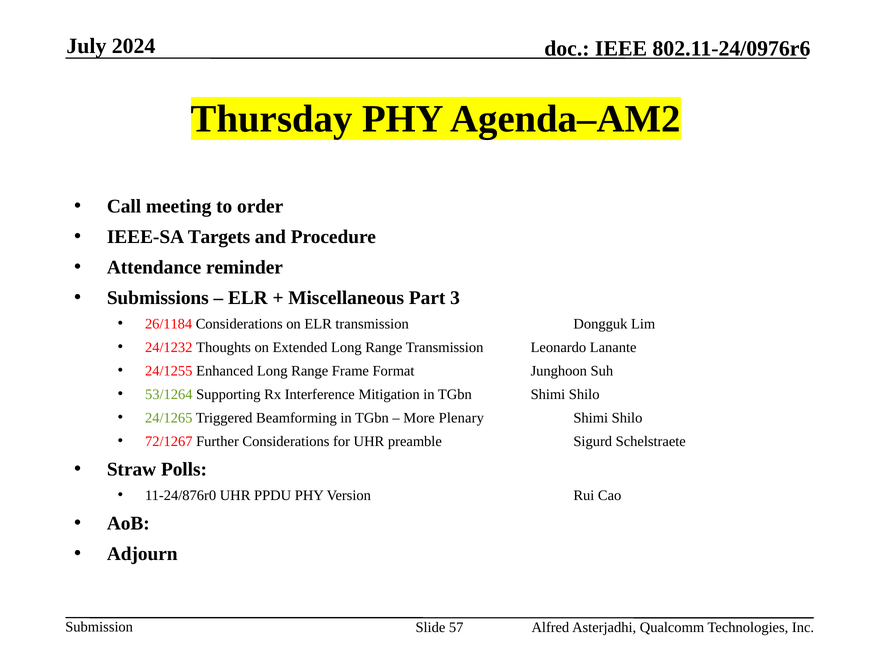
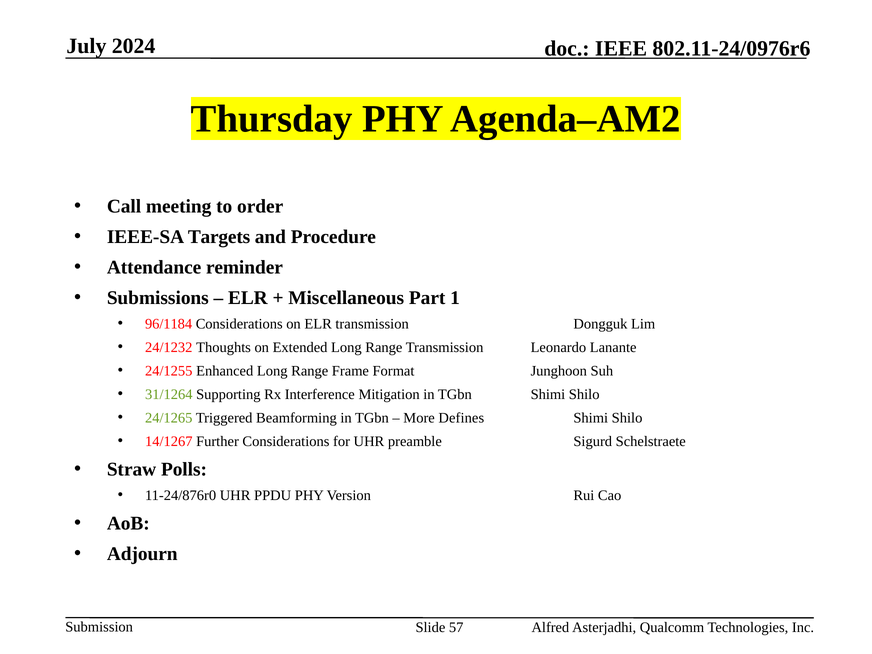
3: 3 -> 1
26/1184: 26/1184 -> 96/1184
53/1264: 53/1264 -> 31/1264
Plenary: Plenary -> Defines
72/1267: 72/1267 -> 14/1267
